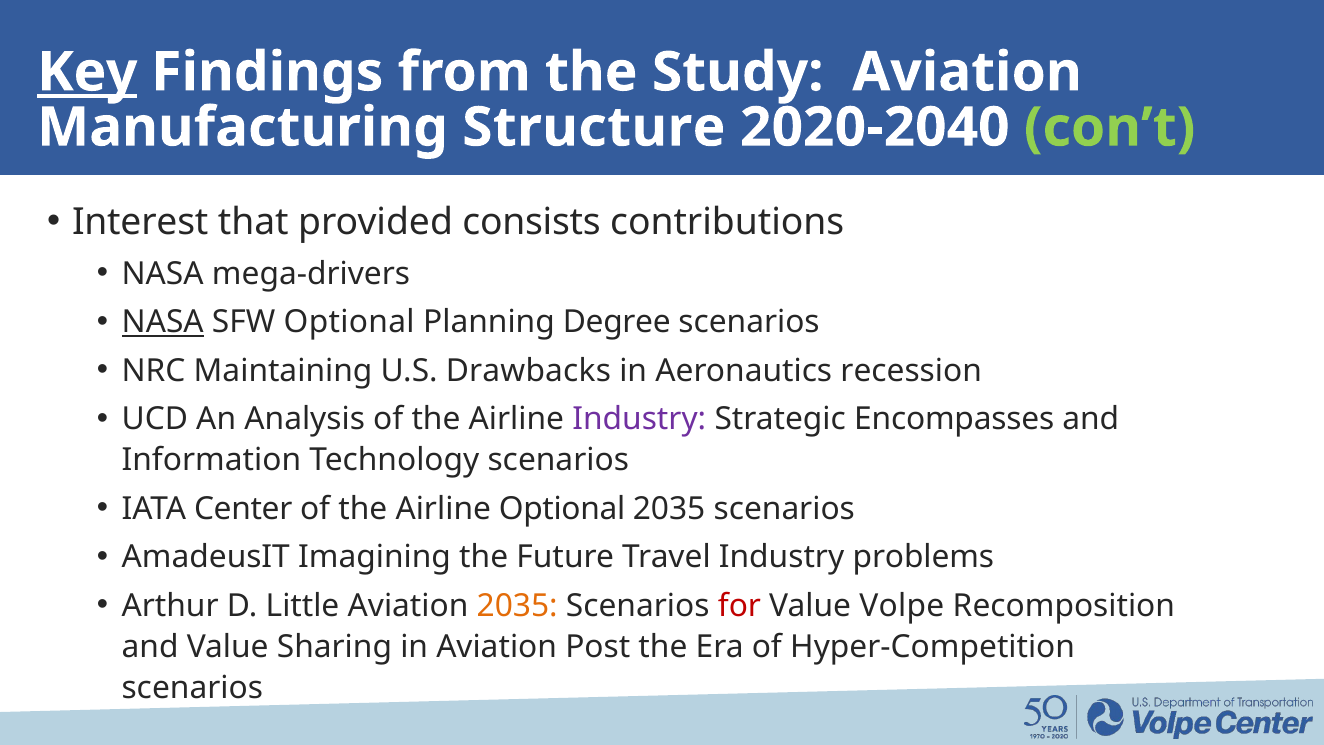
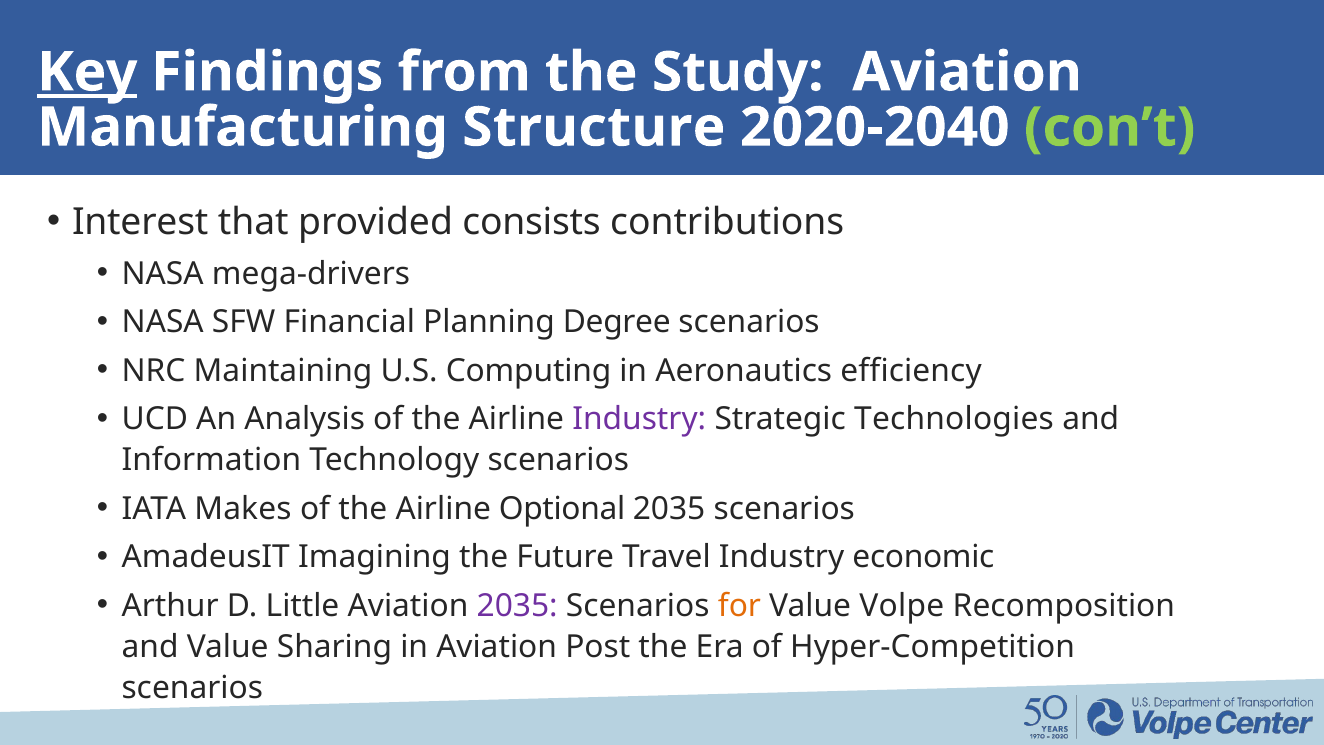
NASA at (163, 322) underline: present -> none
SFW Optional: Optional -> Financial
Drawbacks: Drawbacks -> Computing
recession: recession -> efficiency
Encompasses: Encompasses -> Technologies
Center: Center -> Makes
problems: problems -> economic
2035 at (517, 606) colour: orange -> purple
for colour: red -> orange
